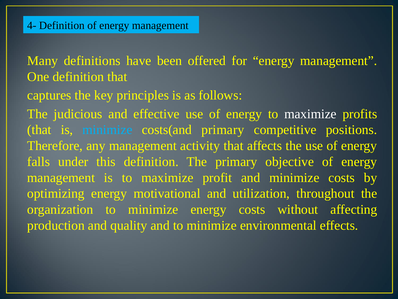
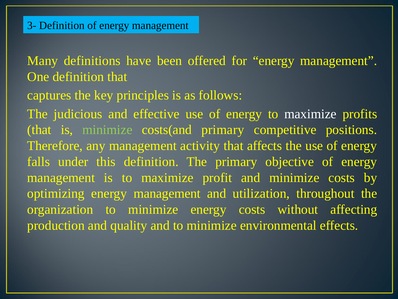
4-: 4- -> 3-
minimize at (107, 130) colour: light blue -> light green
optimizing energy motivational: motivational -> management
